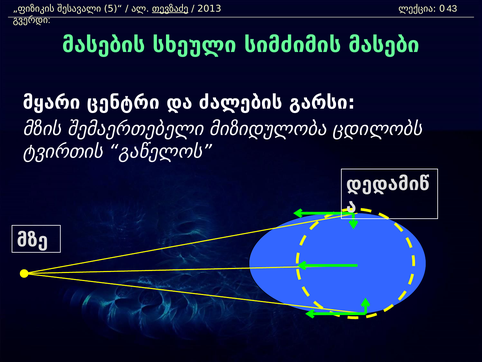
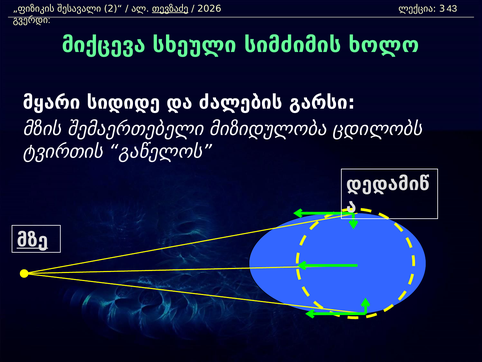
5)“: 5)“ -> 2)“
2013: 2013 -> 2026
0: 0 -> 3
მასების: მასების -> მიქცევა
მასები: მასები -> ხოლო
ცენტრი: ცენტრი -> სიდიდე
მზე underline: none -> present
